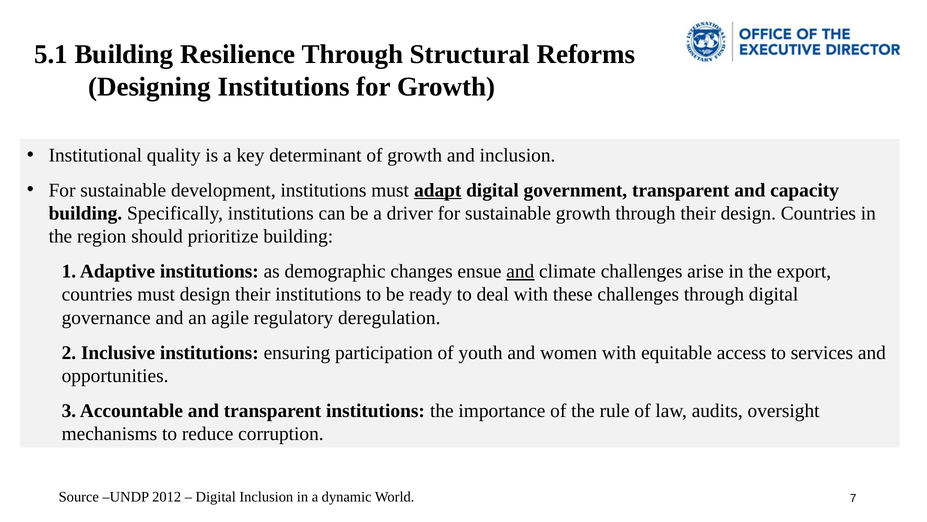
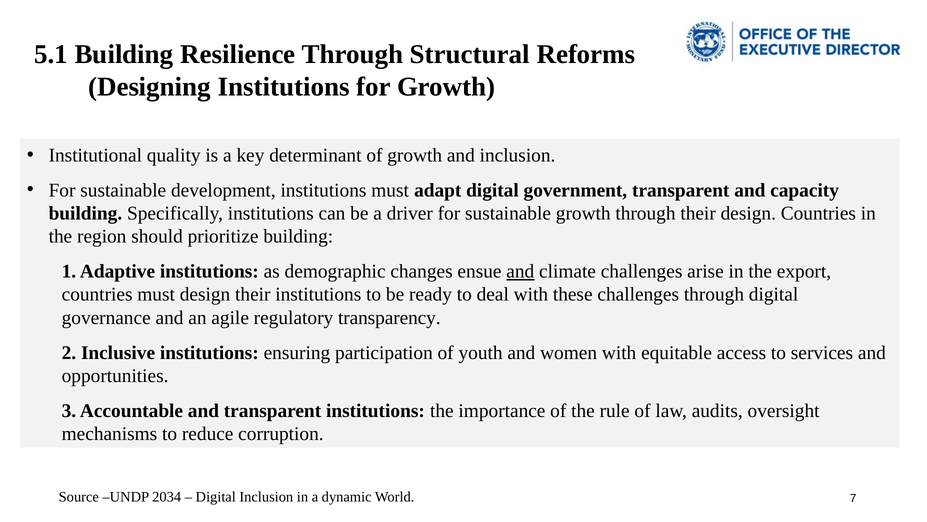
adapt underline: present -> none
deregulation: deregulation -> transparency
2012: 2012 -> 2034
